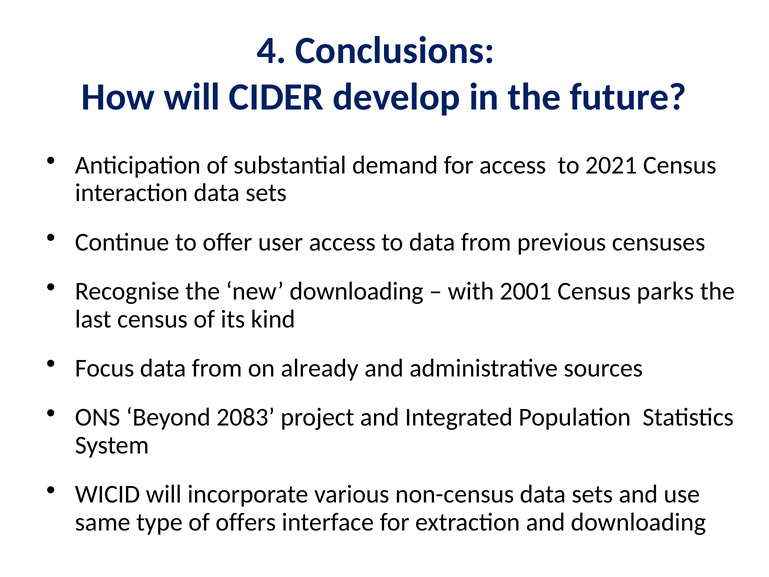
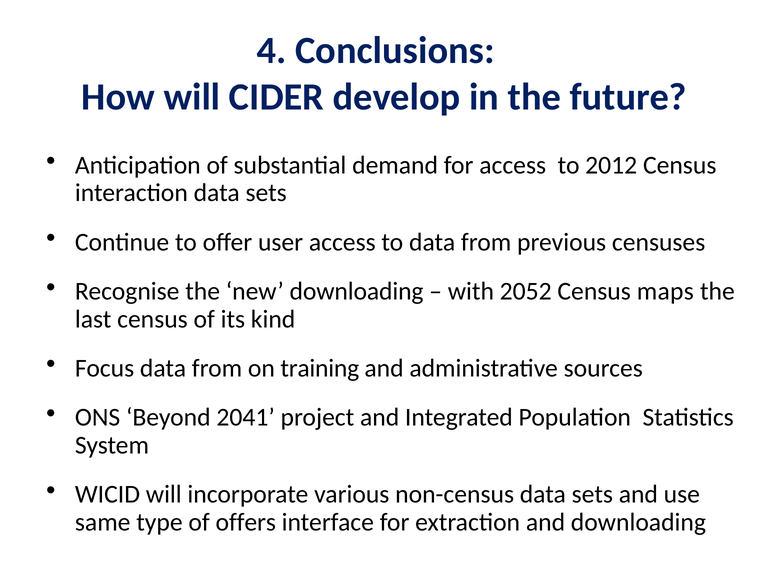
2021: 2021 -> 2012
2001: 2001 -> 2052
parks: parks -> maps
already: already -> training
2083: 2083 -> 2041
